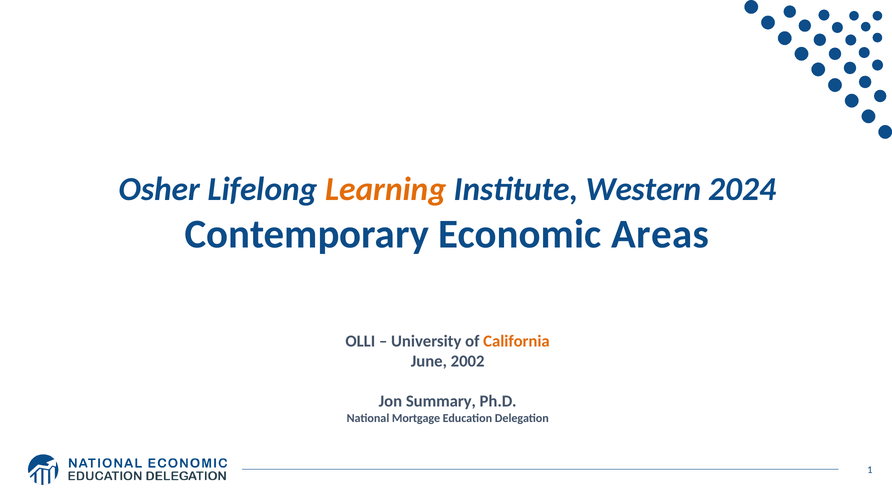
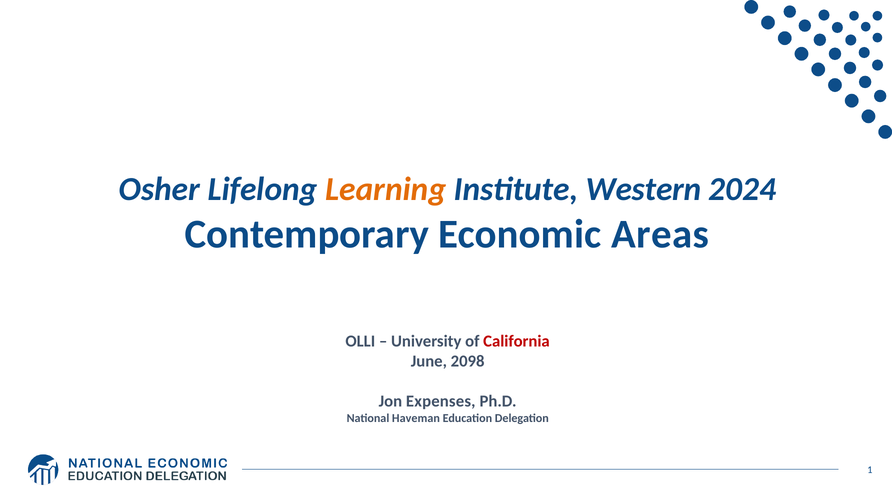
California colour: orange -> red
2002: 2002 -> 2098
Summary: Summary -> Expenses
Mortgage: Mortgage -> Haveman
